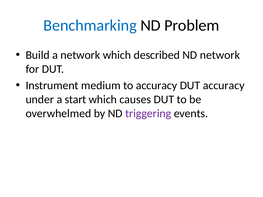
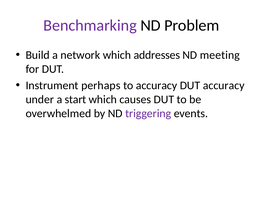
Benchmarking colour: blue -> purple
described: described -> addresses
ND network: network -> meeting
medium: medium -> perhaps
